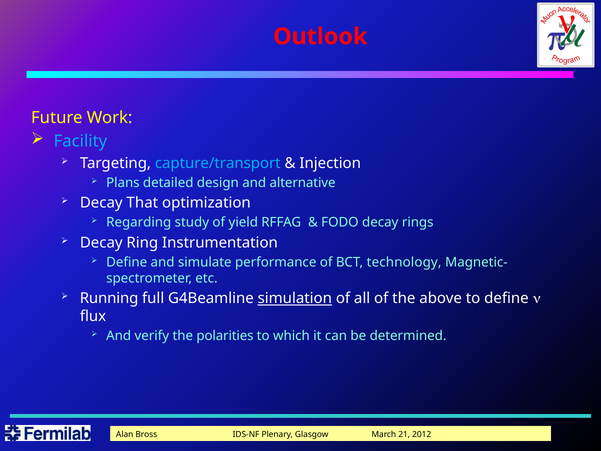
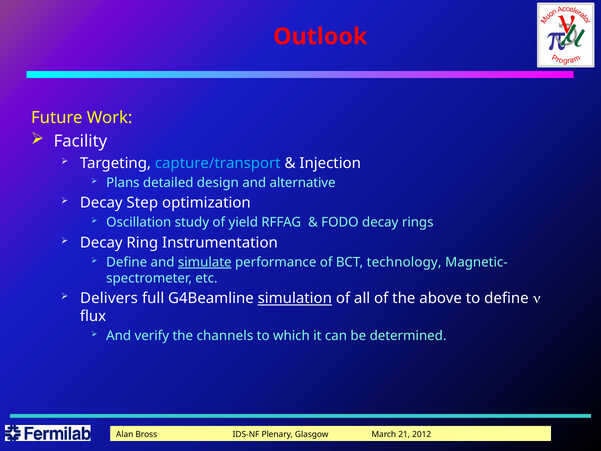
Facility colour: light blue -> white
That: That -> Step
Regarding: Regarding -> Oscillation
simulate underline: none -> present
Running: Running -> Delivers
polarities: polarities -> channels
